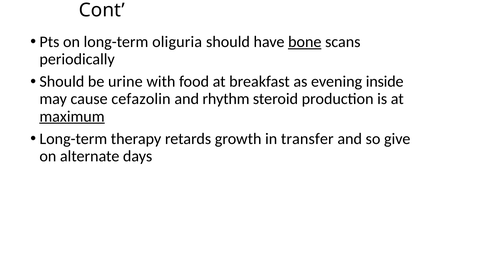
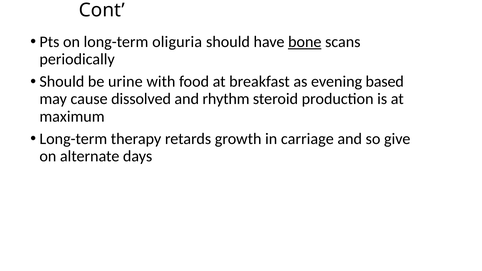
inside: inside -> based
cefazolin: cefazolin -> dissolved
maximum underline: present -> none
transfer: transfer -> carriage
